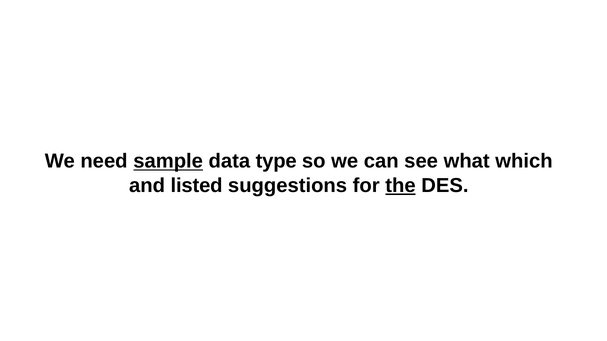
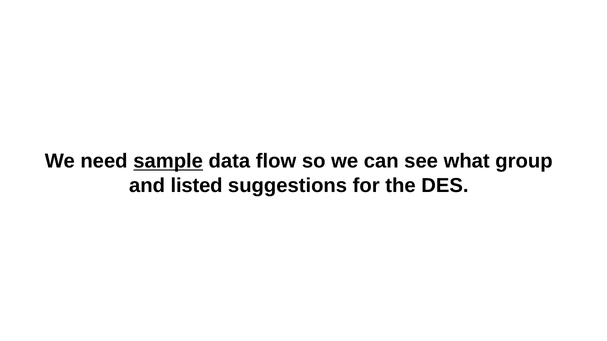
type: type -> flow
which: which -> group
the underline: present -> none
